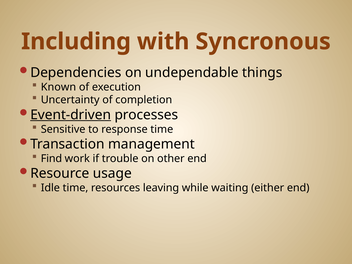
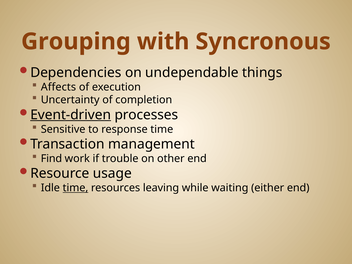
Including: Including -> Grouping
Known: Known -> Affects
time at (75, 188) underline: none -> present
